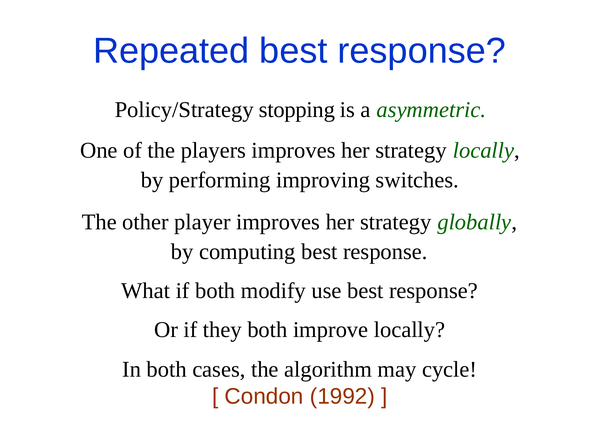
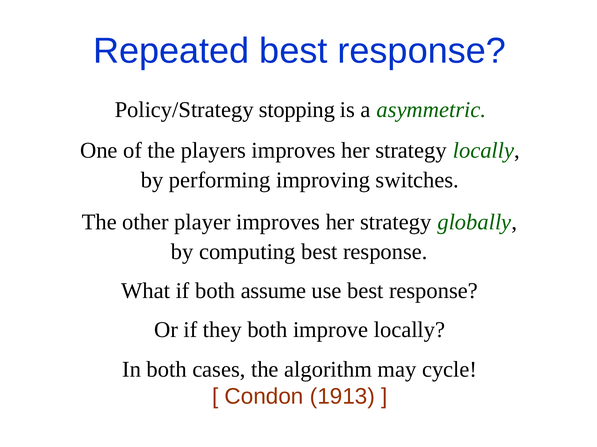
modify: modify -> assume
1992: 1992 -> 1913
